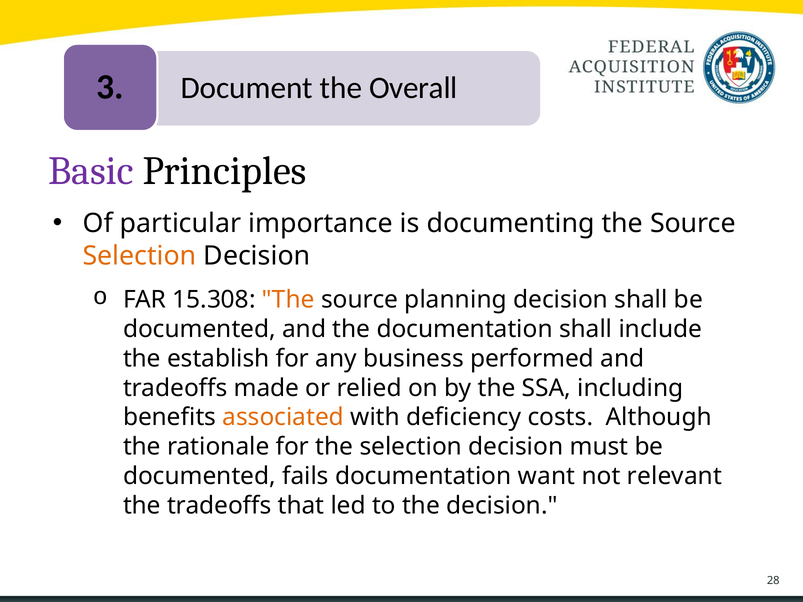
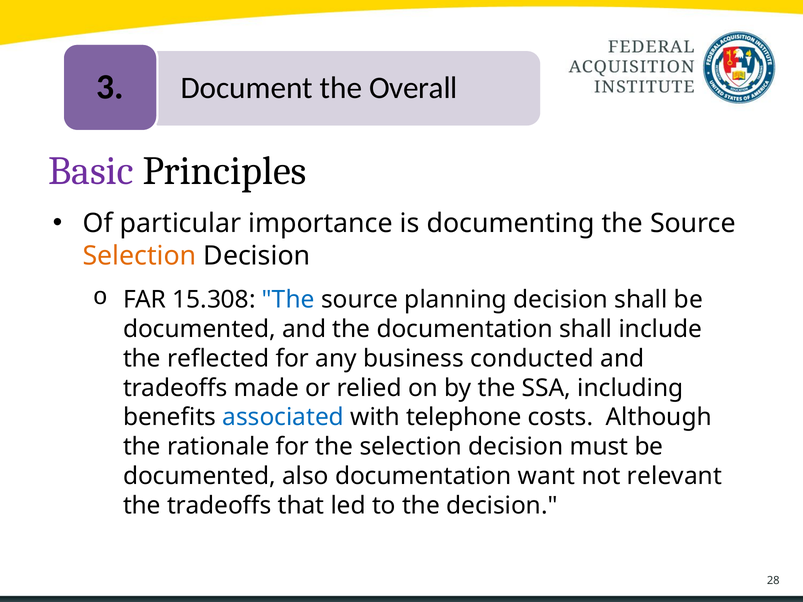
The at (288, 300) colour: orange -> blue
establish: establish -> reflected
performed: performed -> conducted
associated colour: orange -> blue
deficiency: deficiency -> telephone
fails: fails -> also
